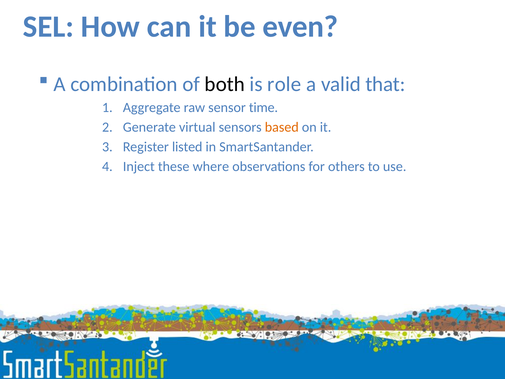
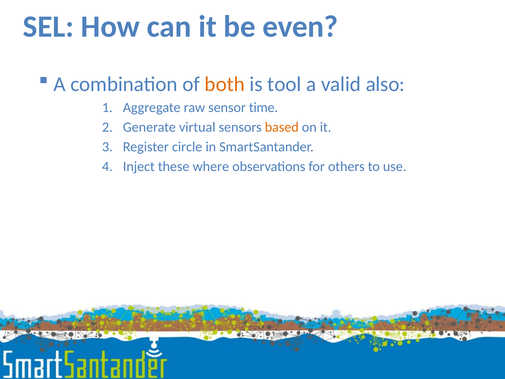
both colour: black -> orange
role: role -> tool
that: that -> also
listed: listed -> circle
